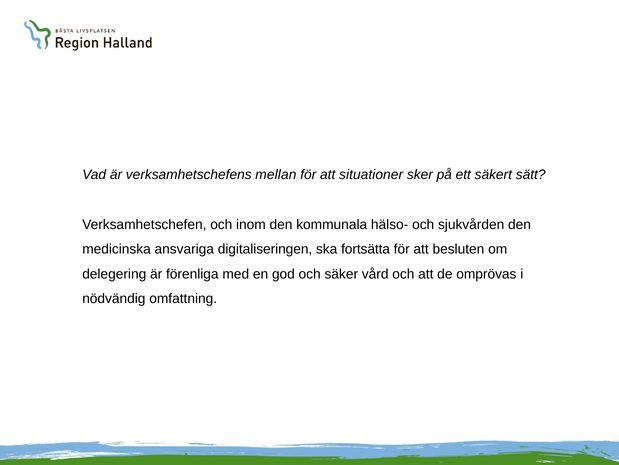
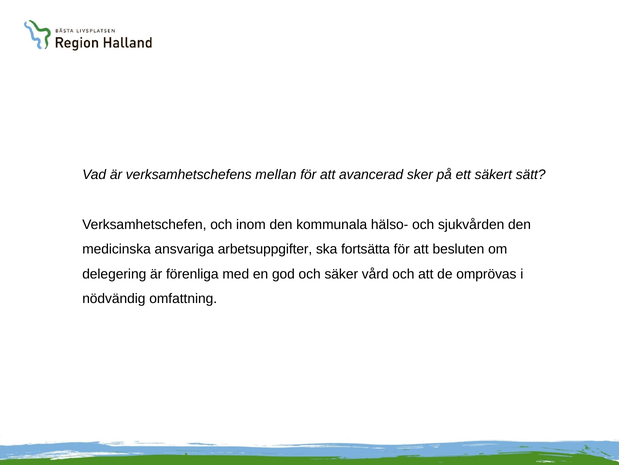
situationer: situationer -> avancerad
digitaliseringen: digitaliseringen -> arbetsuppgifter
